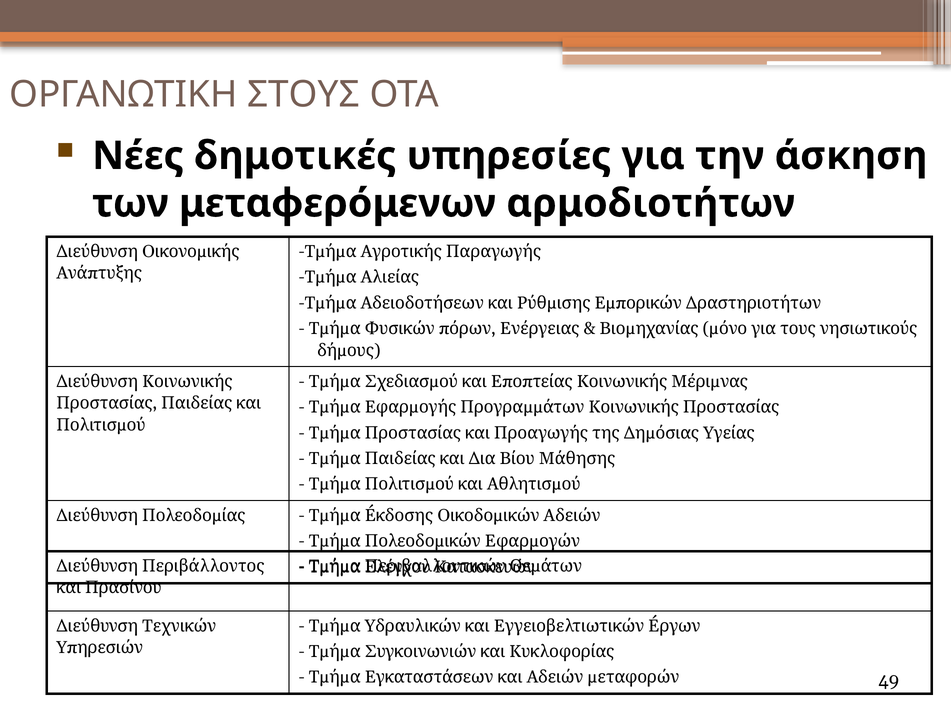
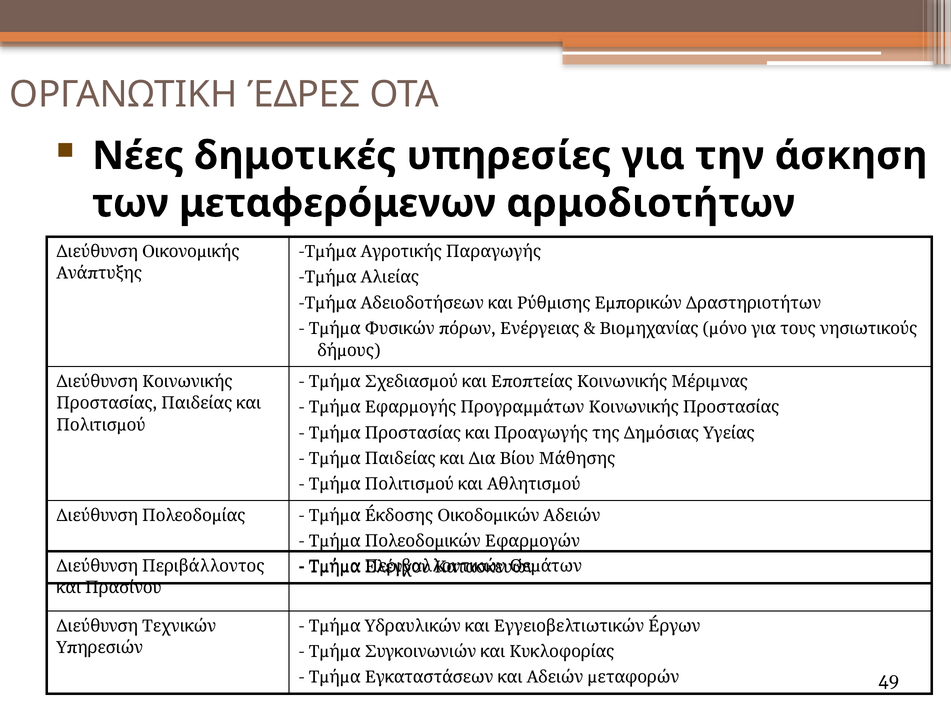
ΣΤΟΥΣ: ΣΤΟΥΣ -> ΈΔΡΕΣ
